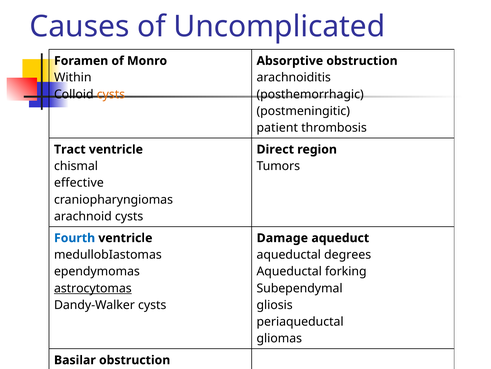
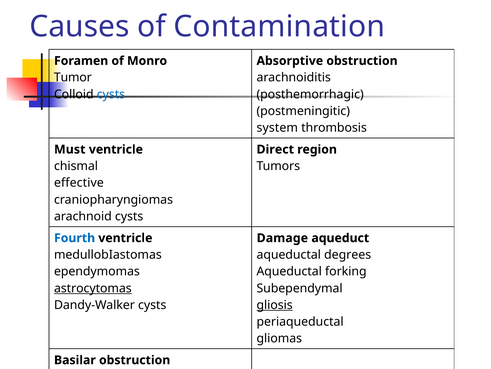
Uncomplicated: Uncomplicated -> Contamination
Within: Within -> Tumor
cysts at (111, 94) colour: orange -> blue
patient: patient -> system
Tract: Tract -> Must
gliosis underline: none -> present
